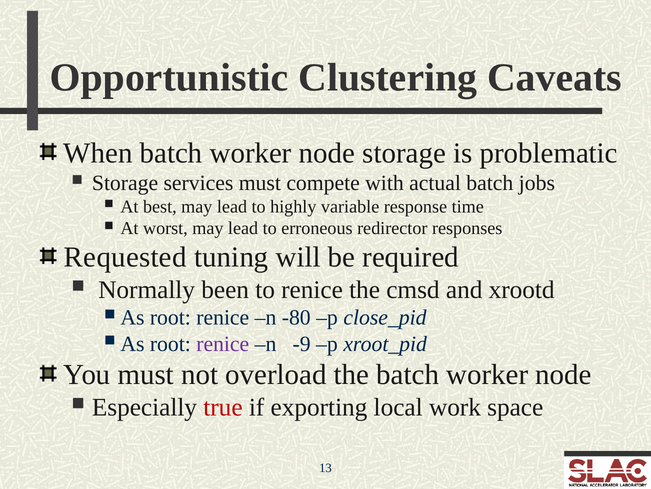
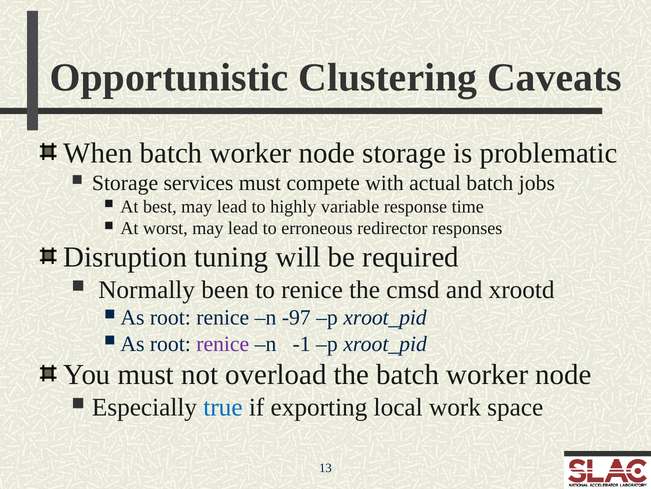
Requested: Requested -> Disruption
-80: -80 -> -97
close_pid at (385, 317): close_pid -> xroot_pid
-9: -9 -> -1
true colour: red -> blue
